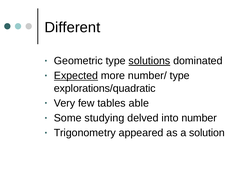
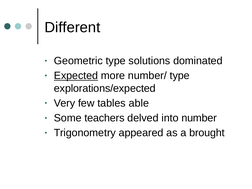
solutions underline: present -> none
explorations/quadratic: explorations/quadratic -> explorations/expected
studying: studying -> teachers
solution: solution -> brought
